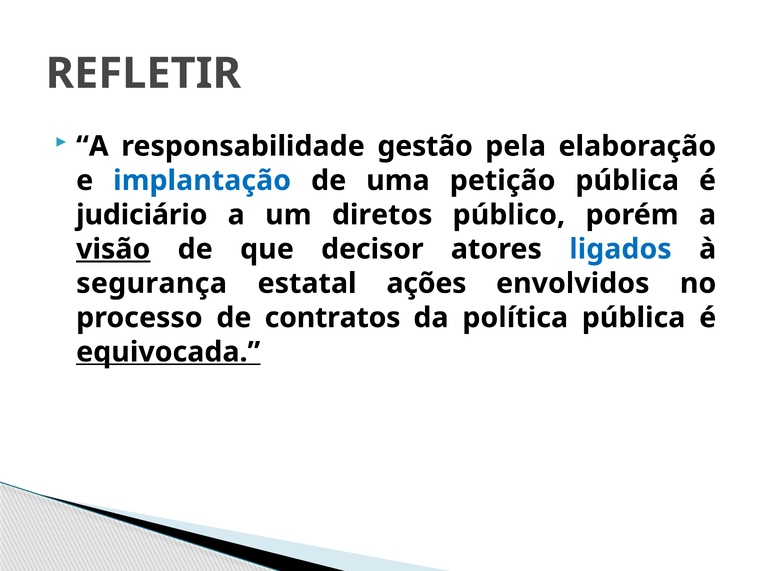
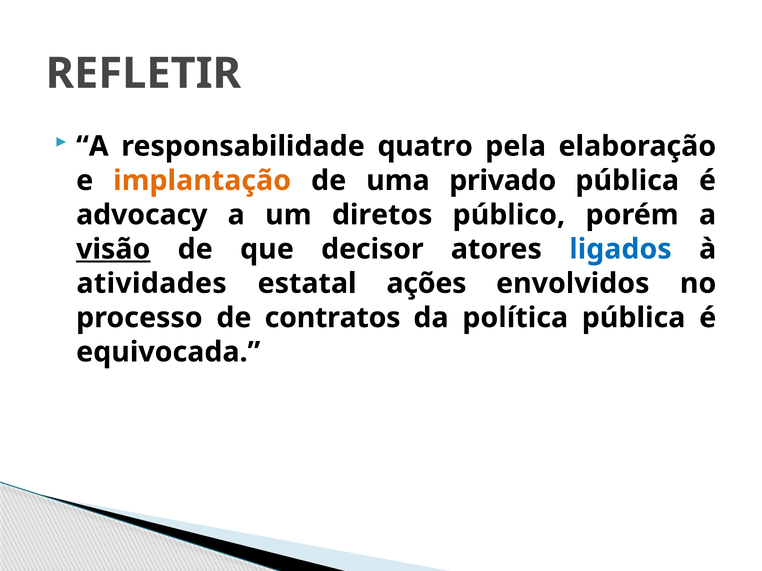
gestão: gestão -> quatro
implantação colour: blue -> orange
petição: petição -> privado
judiciário: judiciário -> advocacy
segurança: segurança -> atividades
equivocada underline: present -> none
